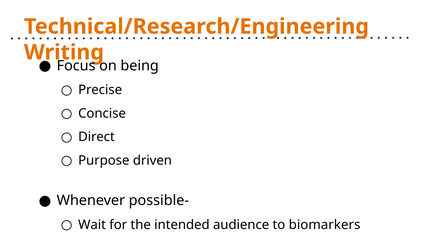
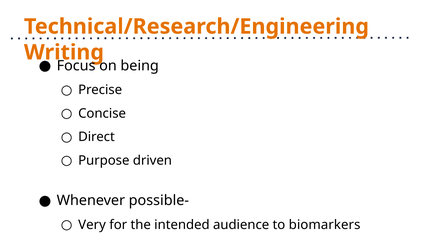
Wait: Wait -> Very
